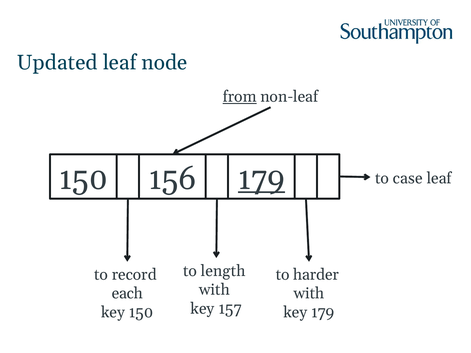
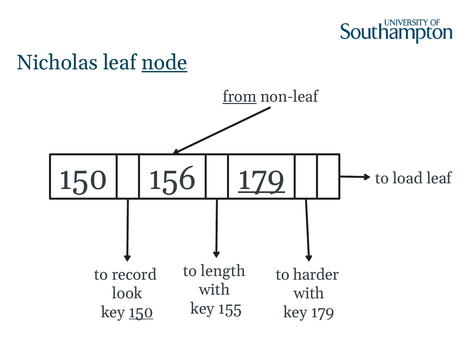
Updated: Updated -> Nicholas
node underline: none -> present
case: case -> load
each: each -> look
157: 157 -> 155
150 at (141, 312) underline: none -> present
